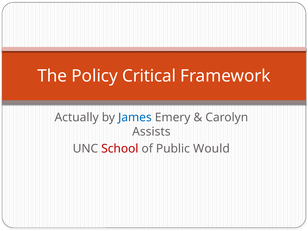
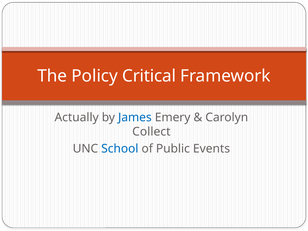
Assists: Assists -> Collect
School colour: red -> blue
Would: Would -> Events
